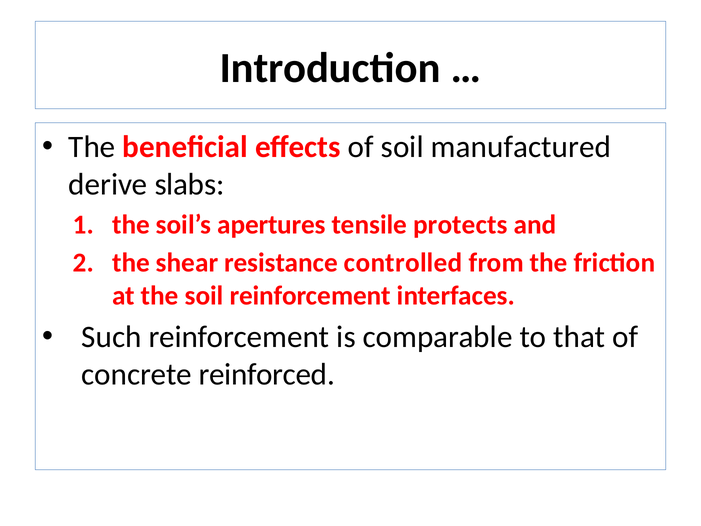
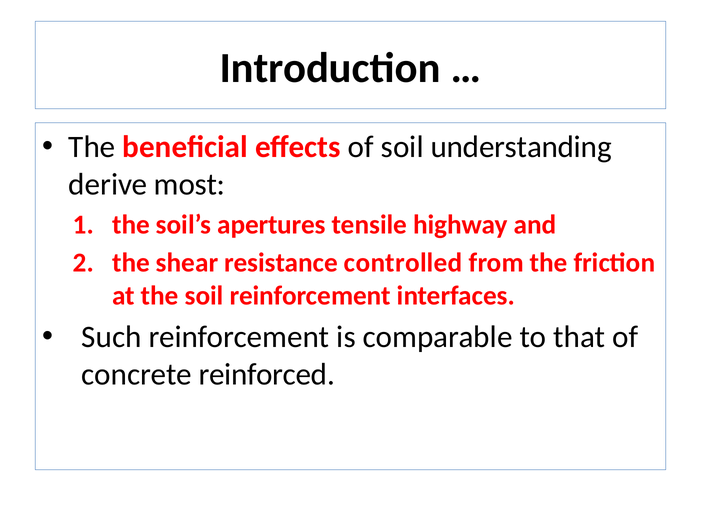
manufactured: manufactured -> understanding
slabs: slabs -> most
protects: protects -> highway
